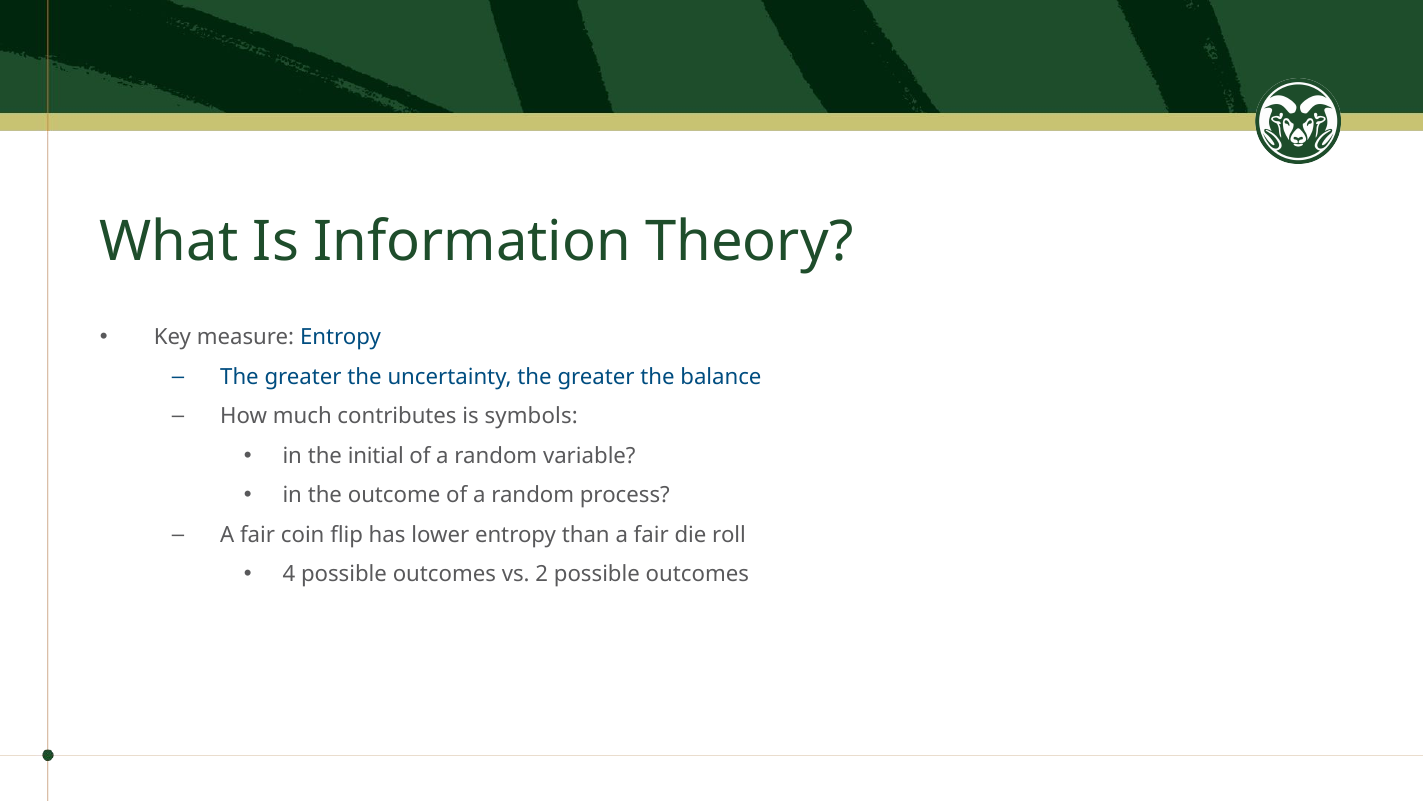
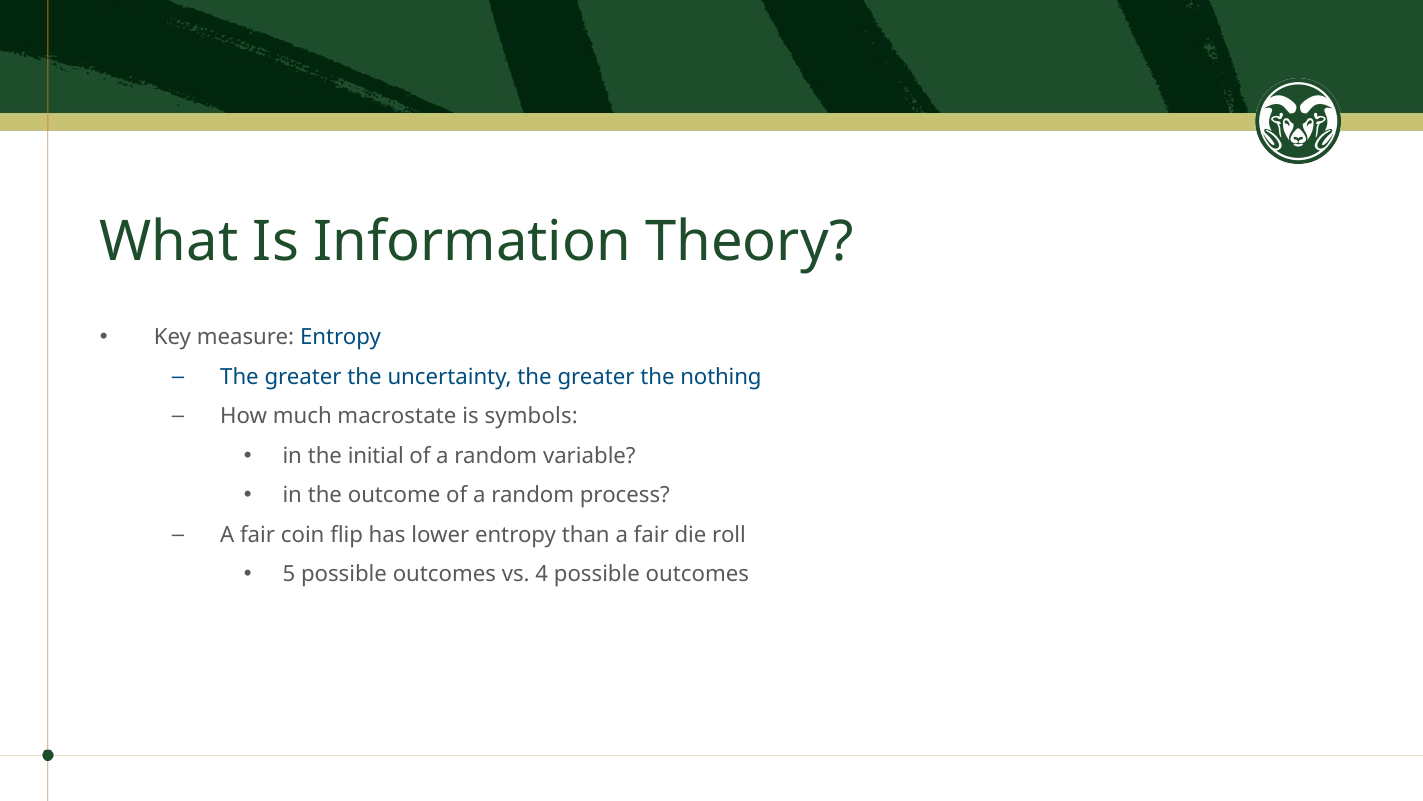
balance: balance -> nothing
contributes: contributes -> macrostate
4: 4 -> 5
2: 2 -> 4
